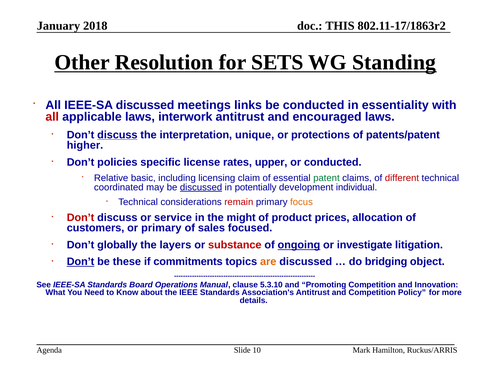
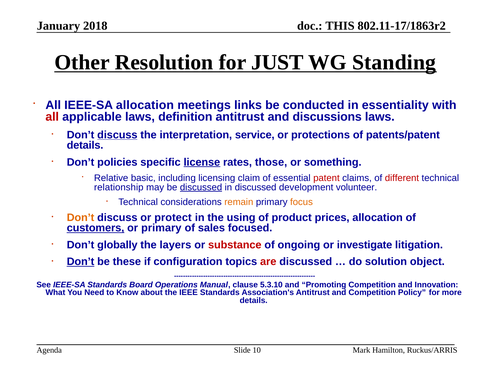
SETS: SETS -> JUST
IEEE-SA discussed: discussed -> allocation
interwork: interwork -> definition
encouraged: encouraged -> discussions
unique: unique -> service
higher at (85, 145): higher -> details
license underline: none -> present
upper: upper -> those
or conducted: conducted -> something
patent colour: green -> red
coordinated: coordinated -> relationship
in potentially: potentially -> discussed
individual: individual -> volunteer
remain colour: red -> orange
Don’t at (81, 218) colour: red -> orange
service: service -> protect
might: might -> using
customers underline: none -> present
ongoing underline: present -> none
commitments: commitments -> configuration
are colour: orange -> red
bridging: bridging -> solution
